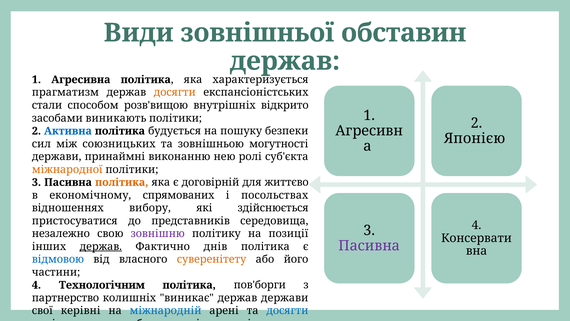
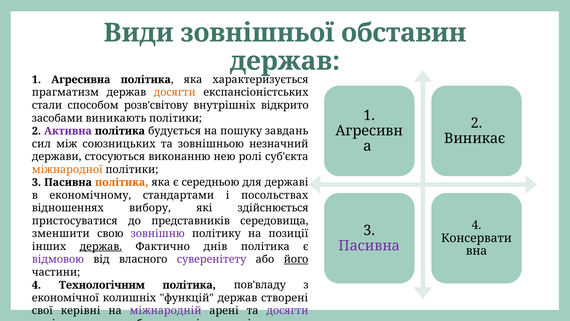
розв'вищою: розв'вищою -> розв'світову
Активна colour: blue -> purple
безпеки: безпеки -> завдань
Японією: Японією -> Виникає
могутності: могутності -> незначний
принаймні: принаймні -> стосуються
договірній: договірній -> середньою
життєво: життєво -> державі
спрямованих: спрямованих -> стандартами
незалежно: незалежно -> зменшити
відмовою colour: blue -> purple
суверенітету colour: orange -> purple
його underline: none -> present
пов'борги: пов'борги -> пов'владу
партнерство: партнерство -> економічної
виникає: виникає -> функцій
держав держави: держави -> створені
міжнародній colour: blue -> purple
досягти at (287, 310) colour: blue -> purple
